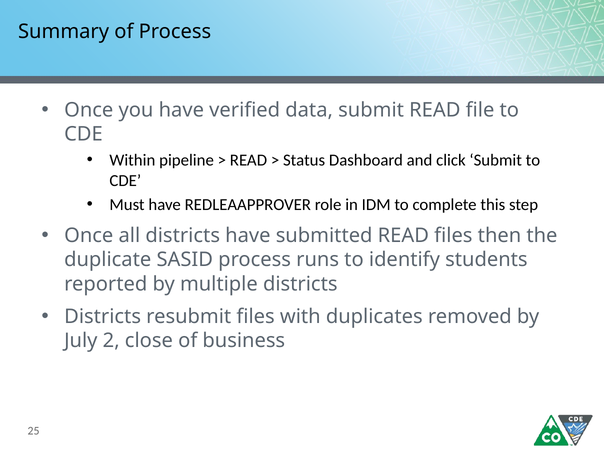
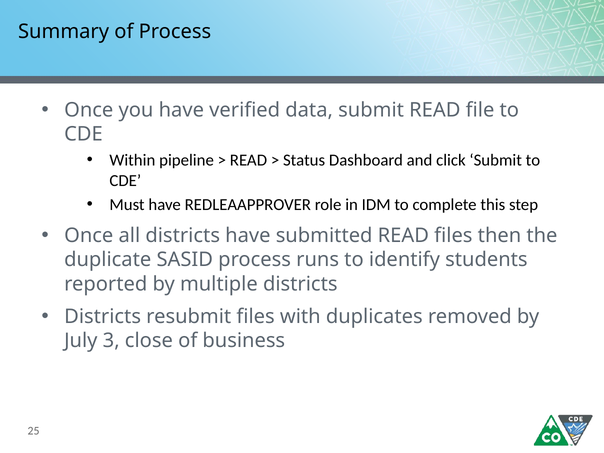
2: 2 -> 3
